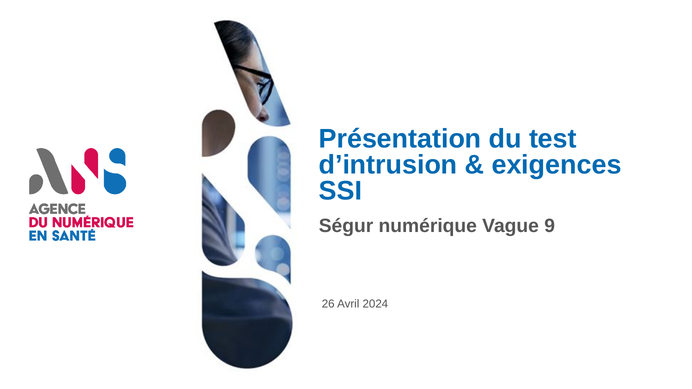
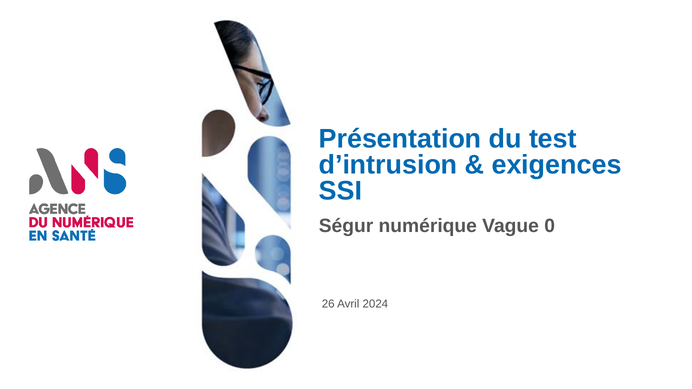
9: 9 -> 0
